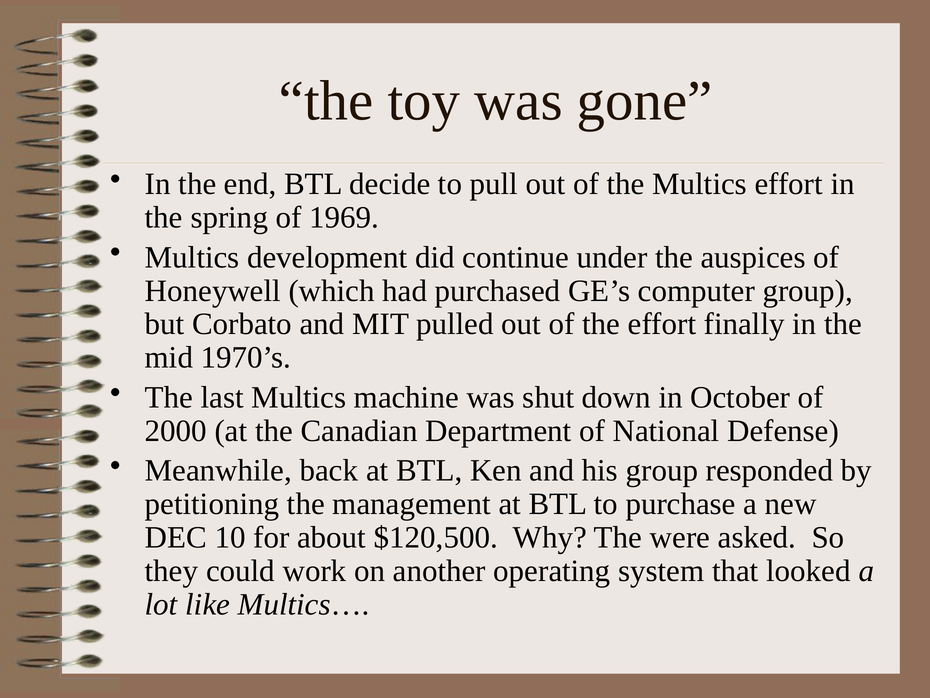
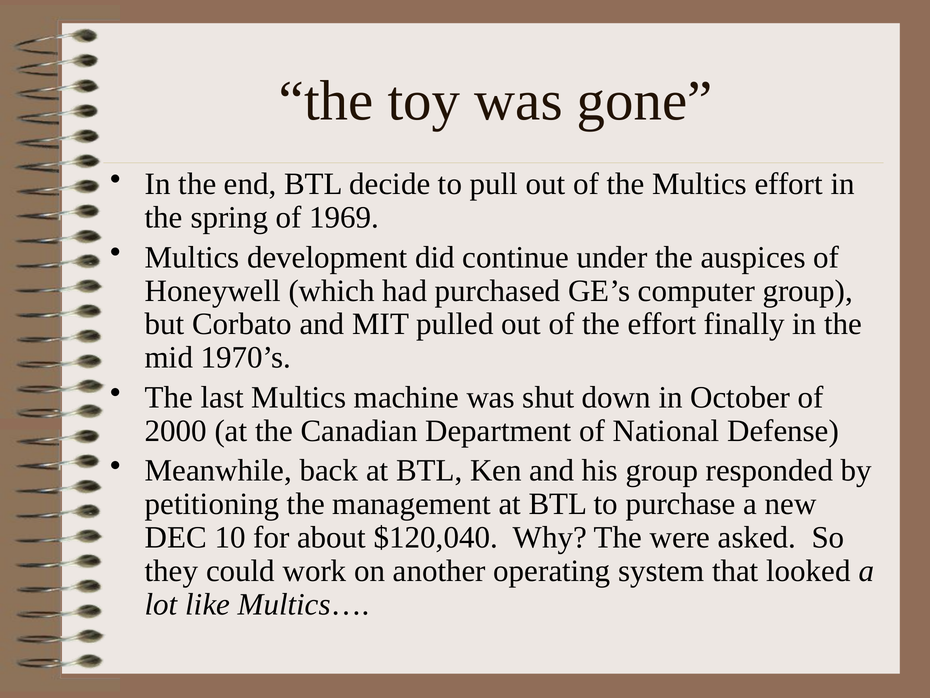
$120,500: $120,500 -> $120,040
